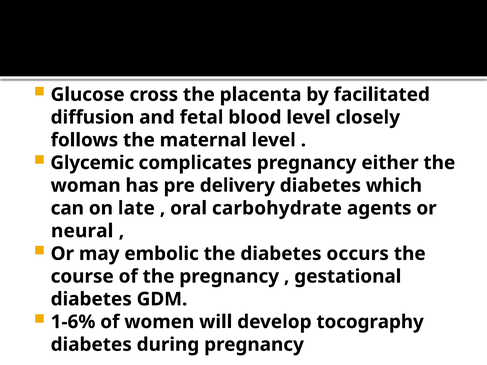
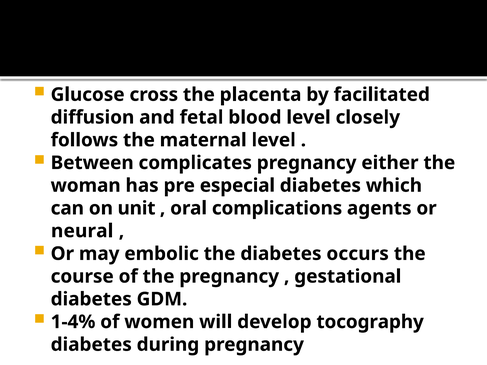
Glycemic: Glycemic -> Between
delivery: delivery -> especial
late: late -> unit
carbohydrate: carbohydrate -> complications
1-6%: 1-6% -> 1-4%
